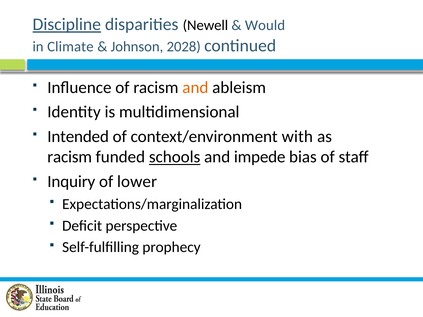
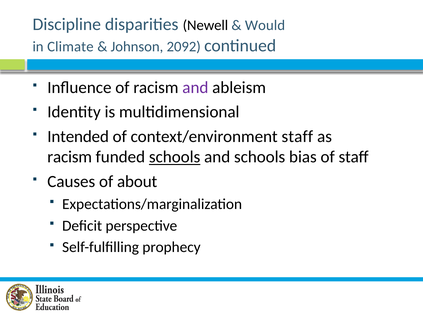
Discipline underline: present -> none
2028: 2028 -> 2092
and at (195, 88) colour: orange -> purple
context/environment with: with -> staff
and impede: impede -> schools
Inquiry: Inquiry -> Causes
lower: lower -> about
